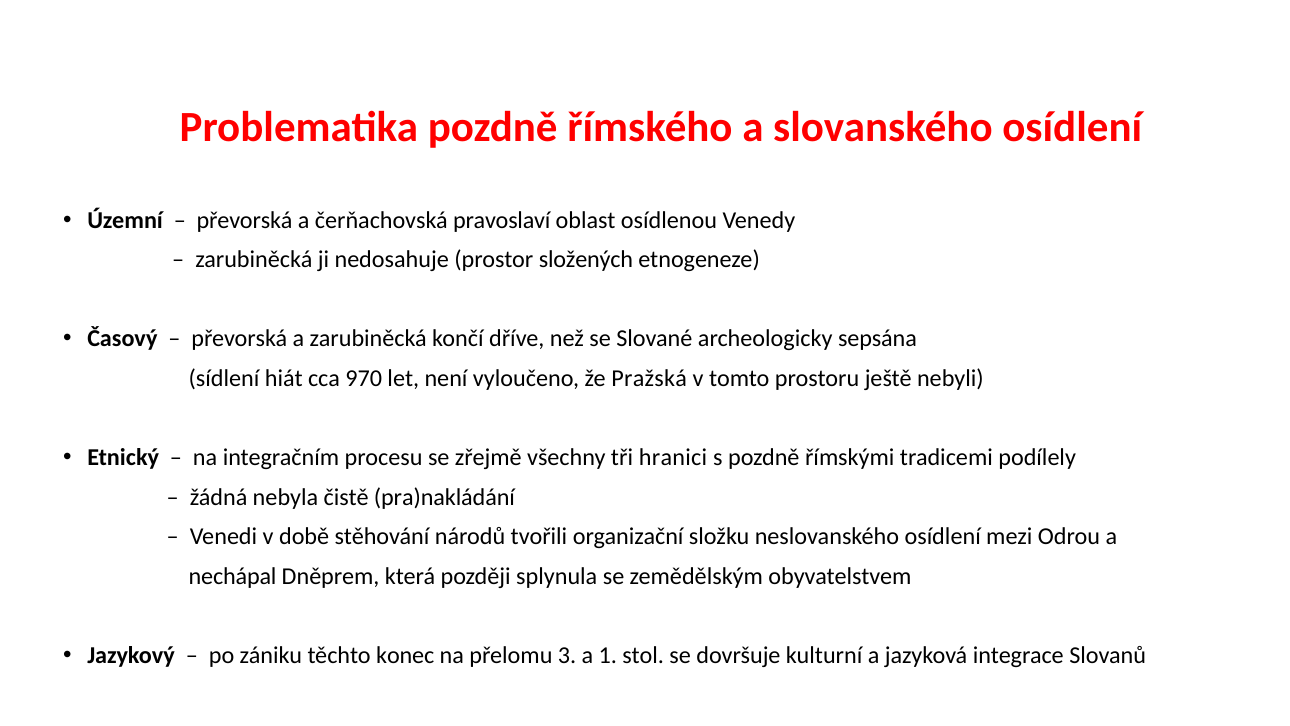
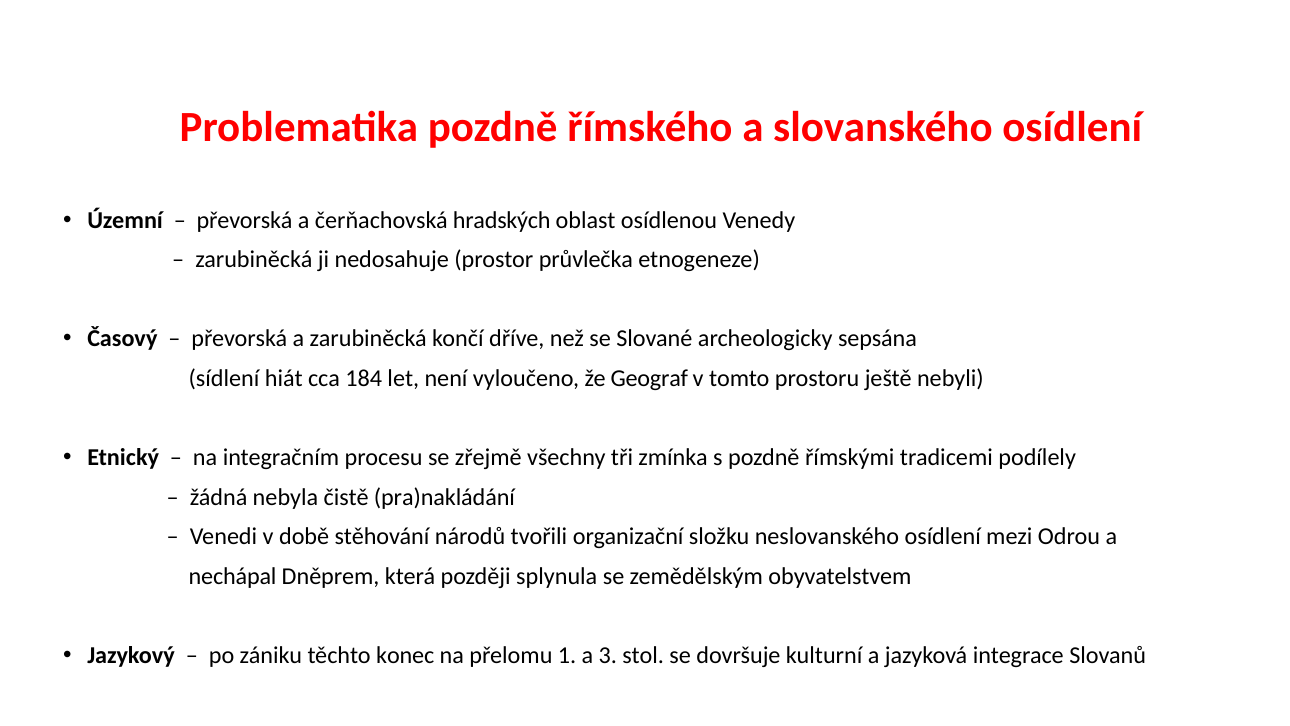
pravoslaví: pravoslaví -> hradských
složených: složených -> průvlečka
970: 970 -> 184
Pražská: Pražská -> Geograf
hranici: hranici -> zmínka
3: 3 -> 1
1: 1 -> 3
